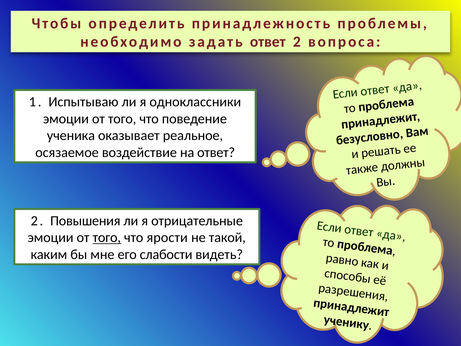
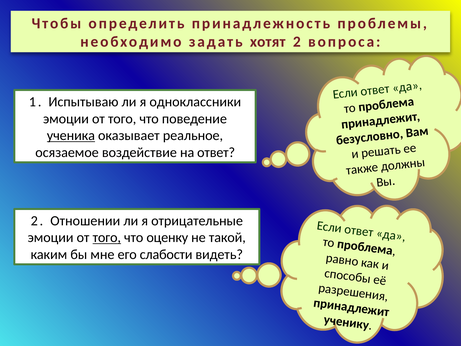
задать ответ: ответ -> хотят
ученика underline: none -> present
Повышения: Повышения -> Отношении
ярости: ярости -> оценку
